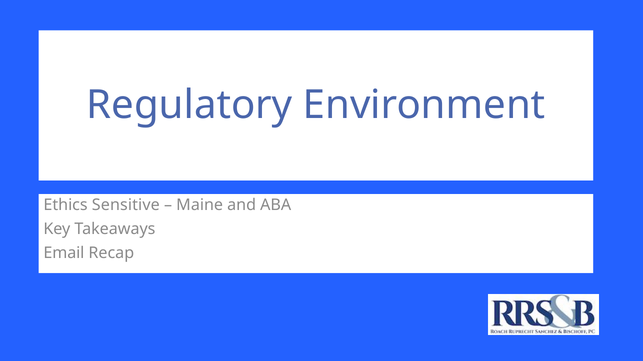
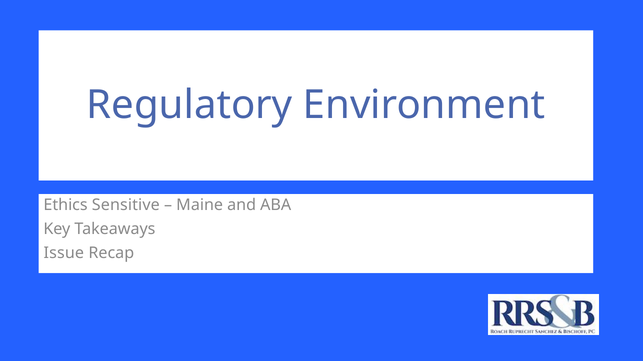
Email: Email -> Issue
